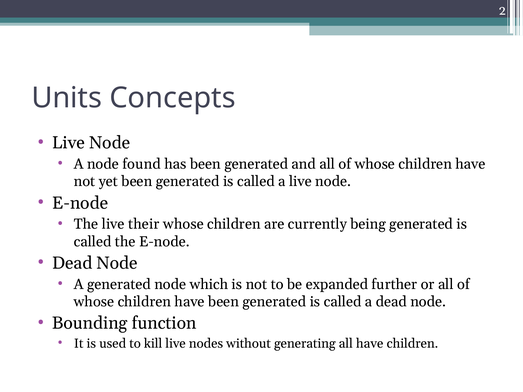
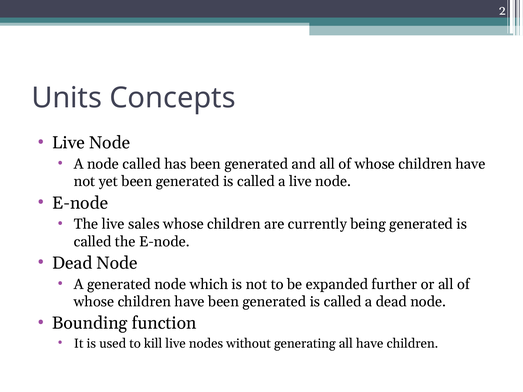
node found: found -> called
their: their -> sales
